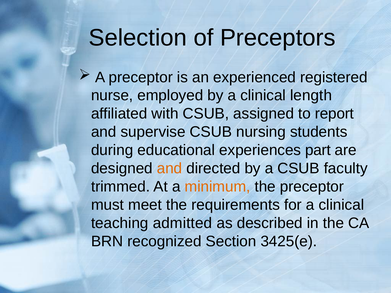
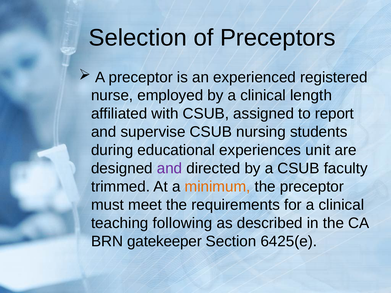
part: part -> unit
and at (170, 169) colour: orange -> purple
admitted: admitted -> following
recognized: recognized -> gatekeeper
3425(e: 3425(e -> 6425(e
